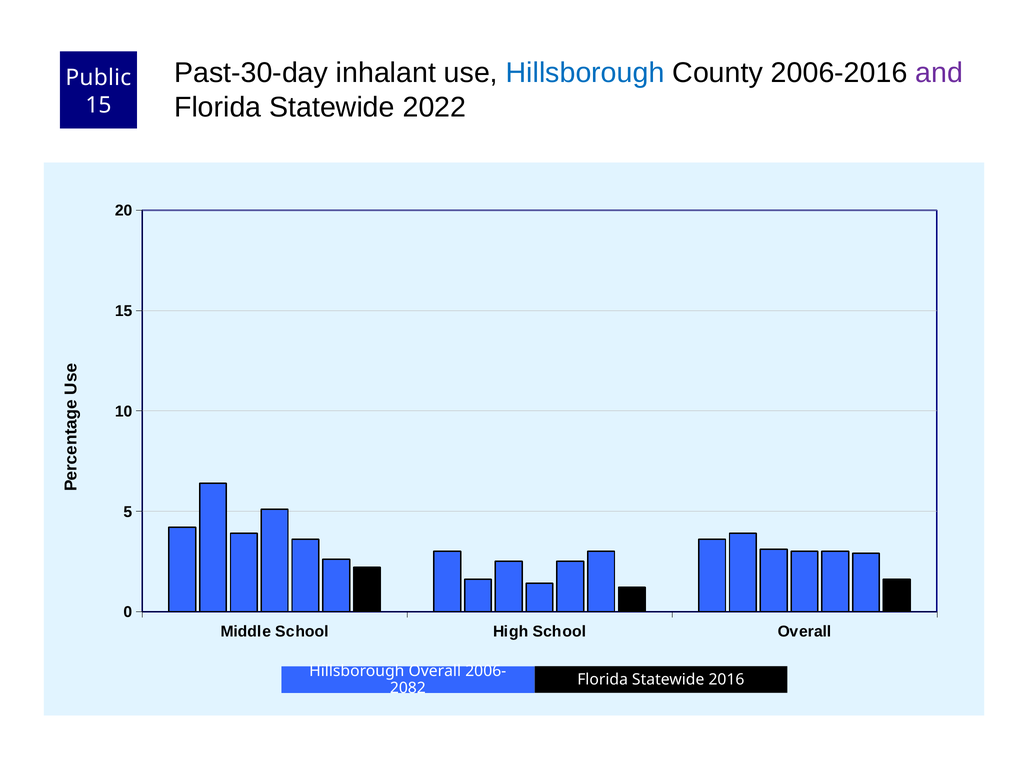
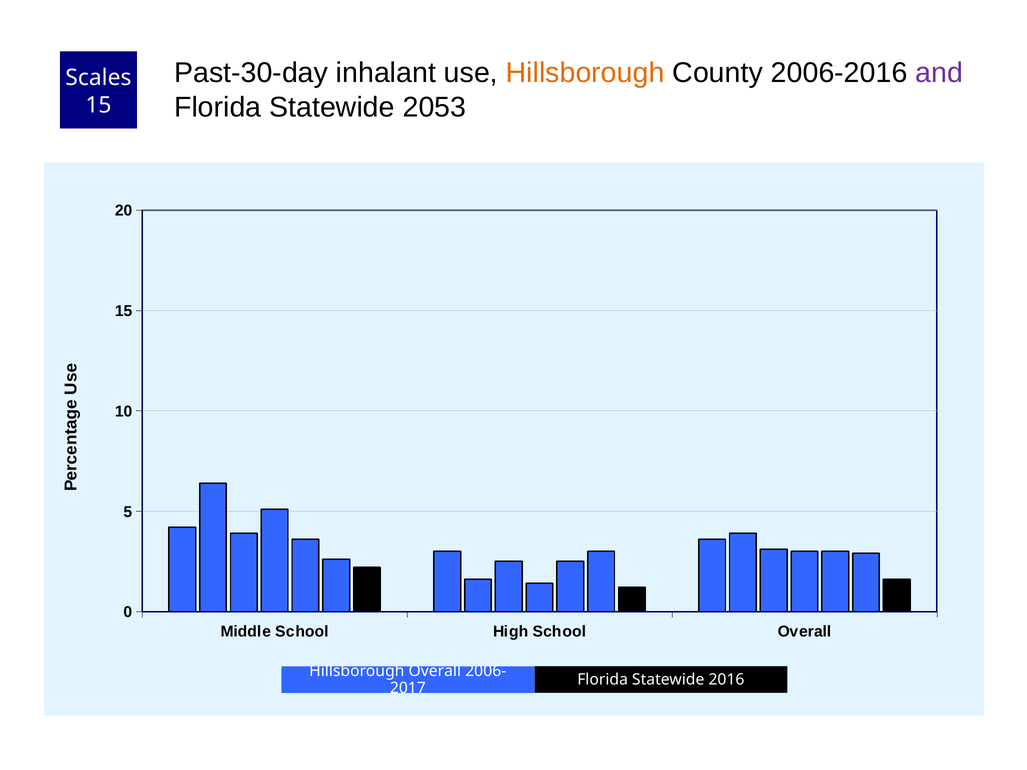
Hillsborough at (585, 73) colour: blue -> orange
Public: Public -> Scales
2022: 2022 -> 2053
2082: 2082 -> 2017
